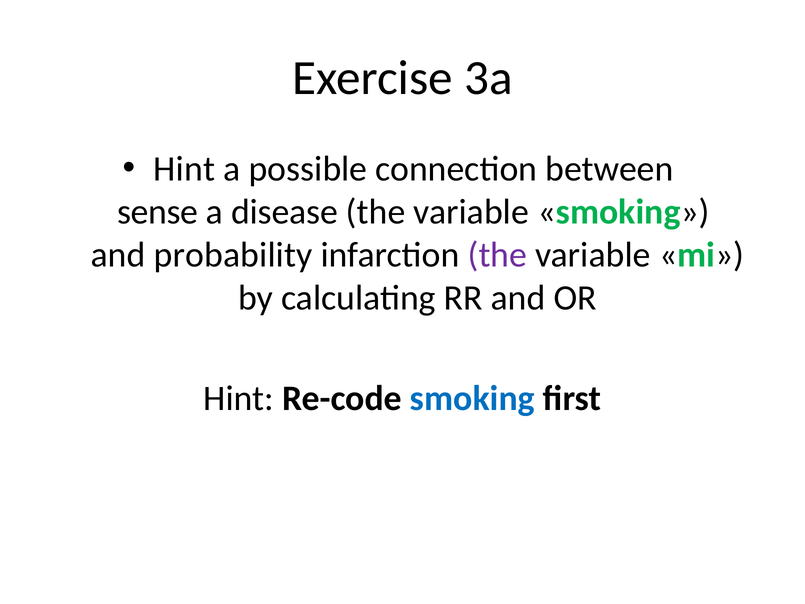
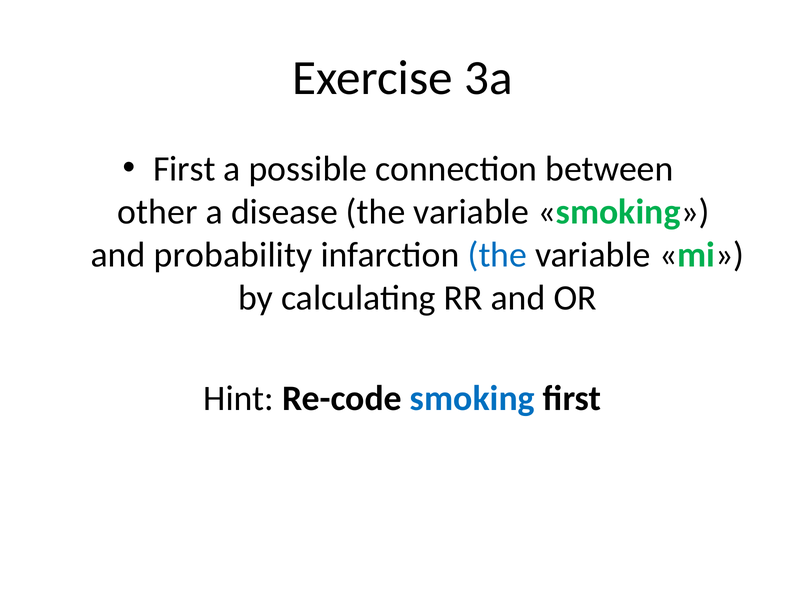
Hint at (184, 169): Hint -> First
sense: sense -> other
the at (497, 255) colour: purple -> blue
